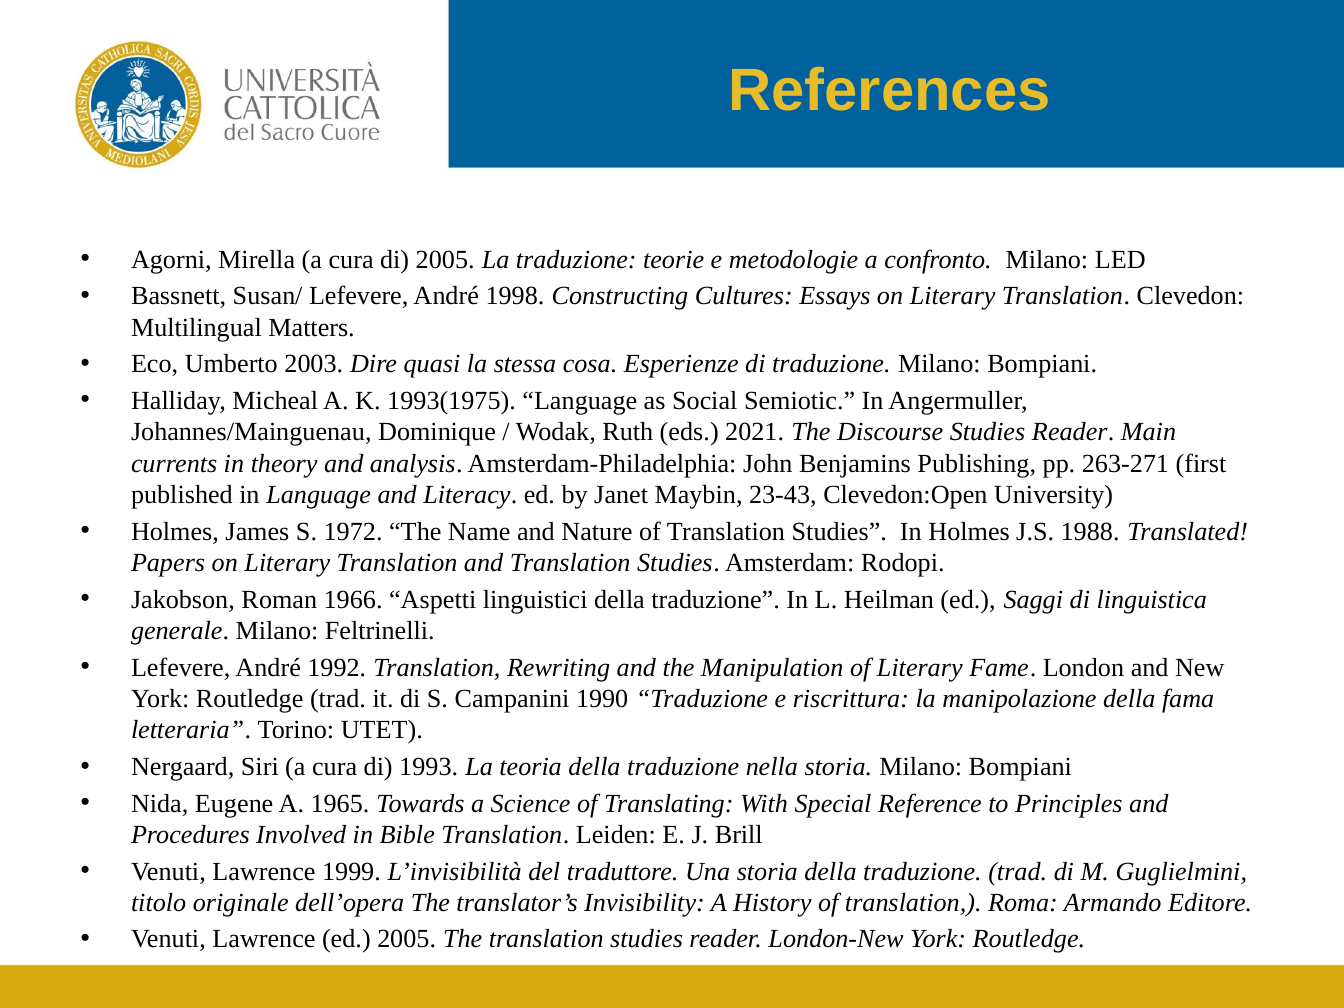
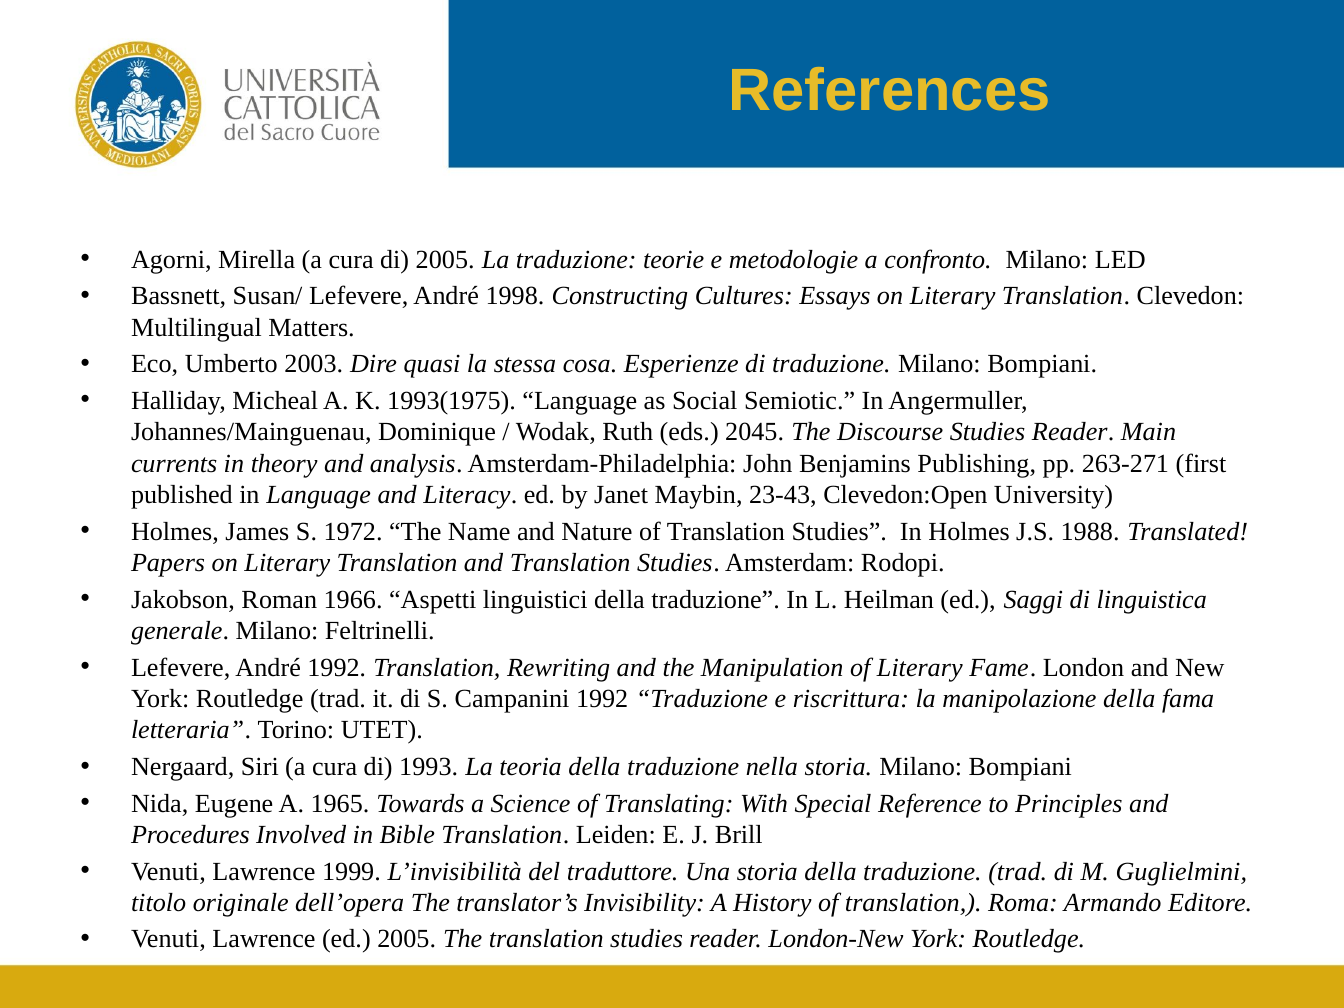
2021: 2021 -> 2045
Campanini 1990: 1990 -> 1992
